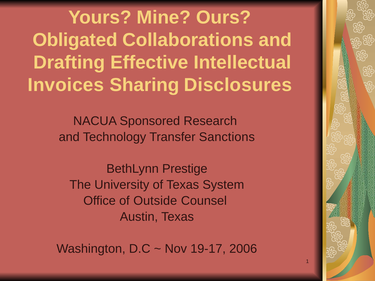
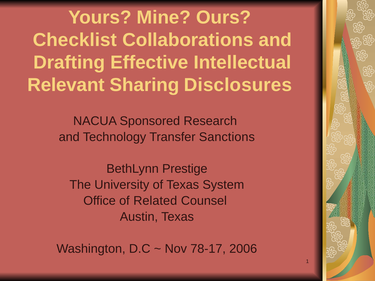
Obligated: Obligated -> Checklist
Invoices: Invoices -> Relevant
Outside: Outside -> Related
19-17: 19-17 -> 78-17
